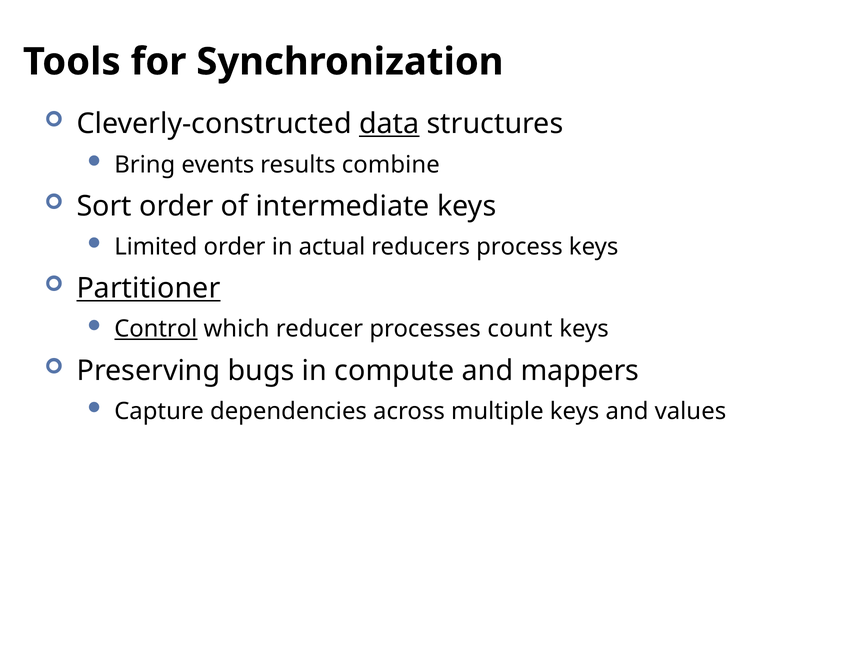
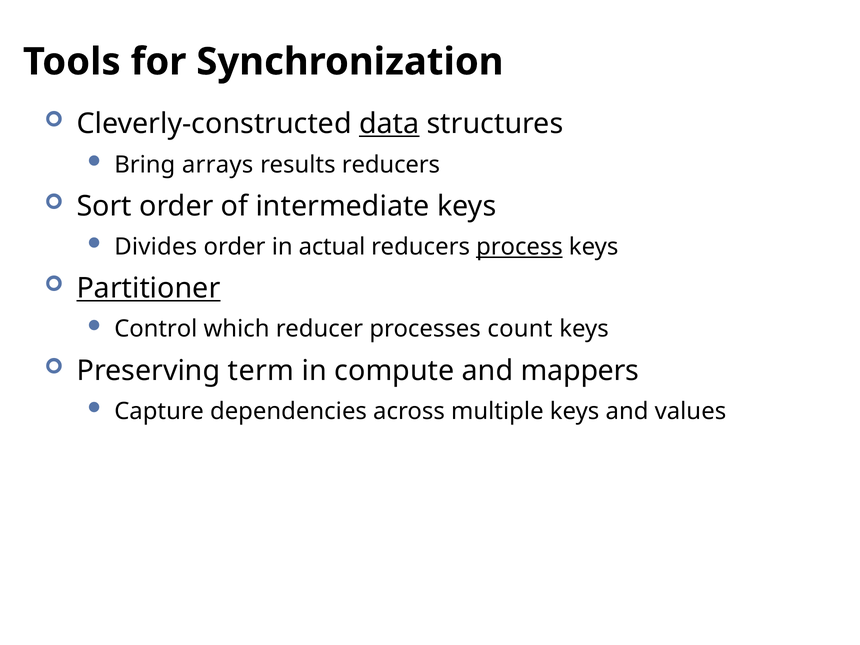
events: events -> arrays
results combine: combine -> reducers
Limited: Limited -> Divides
process underline: none -> present
Control underline: present -> none
bugs: bugs -> term
